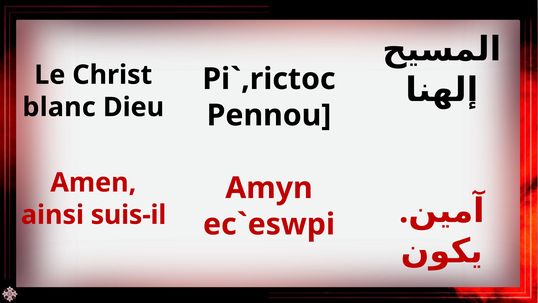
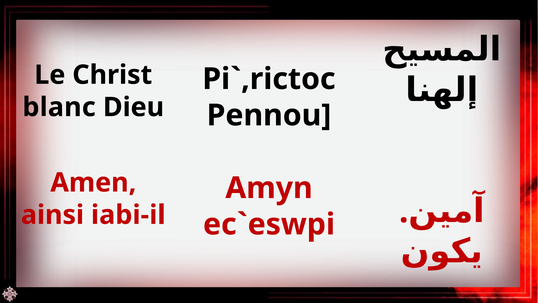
suis-il: suis-il -> iabi-il
